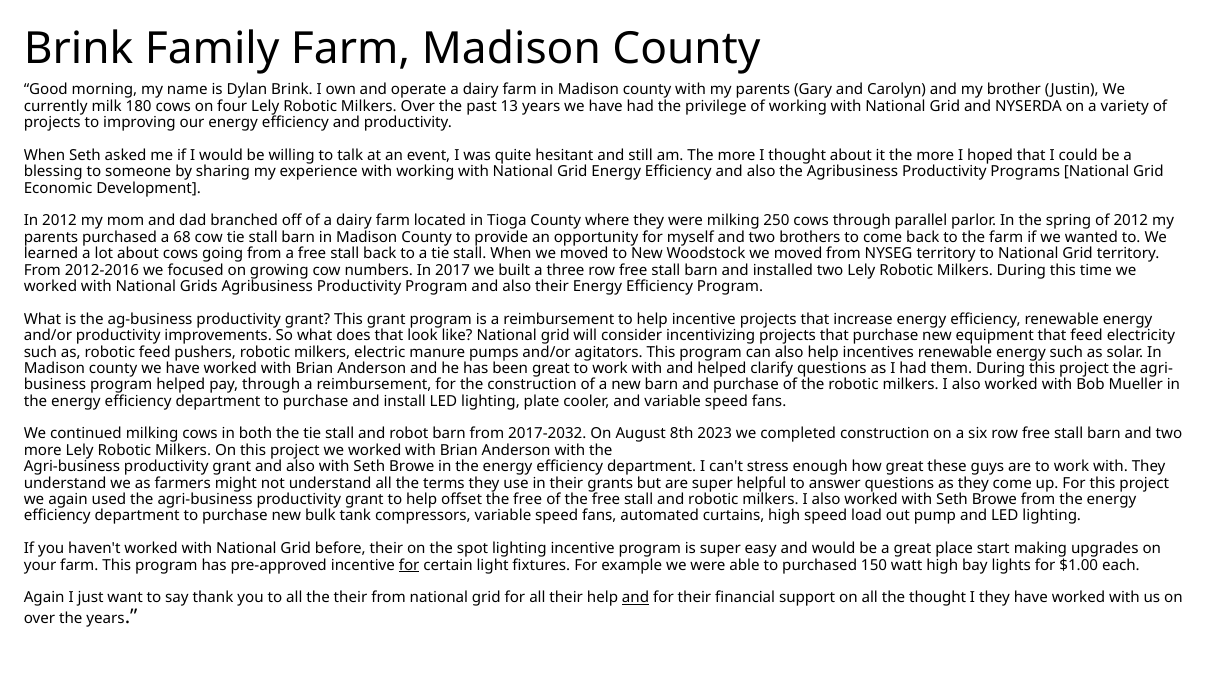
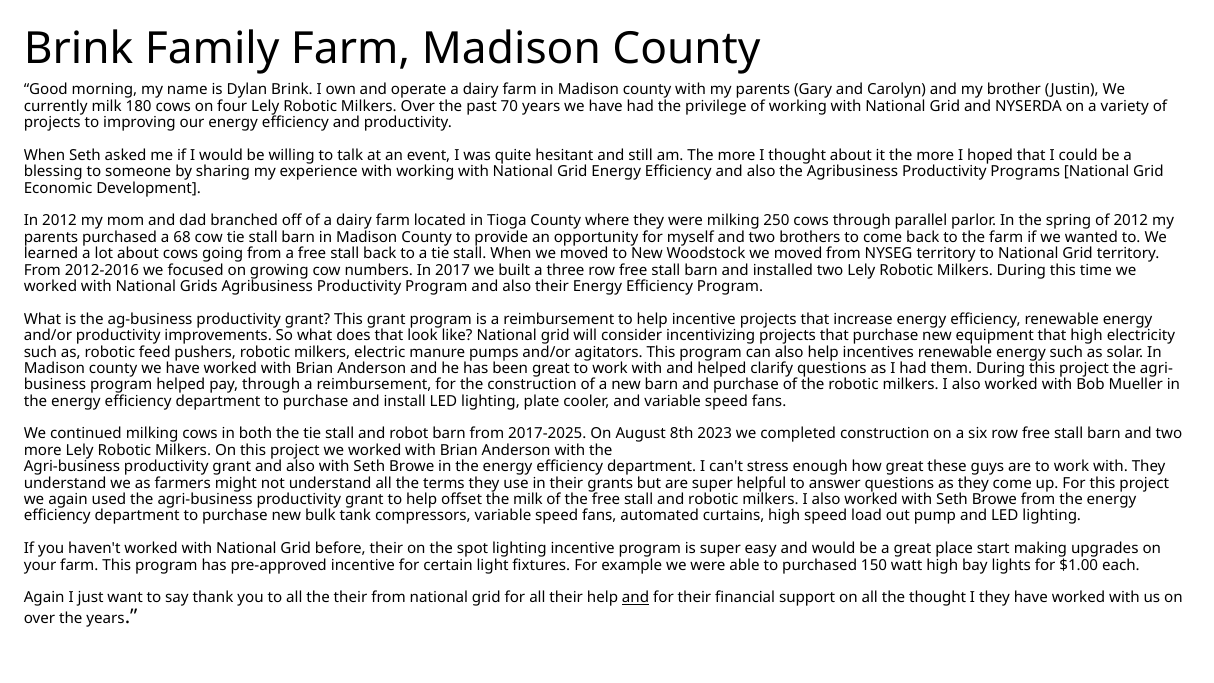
13: 13 -> 70
that feed: feed -> high
2017-2032: 2017-2032 -> 2017-2025
offset the free: free -> milk
for at (409, 565) underline: present -> none
